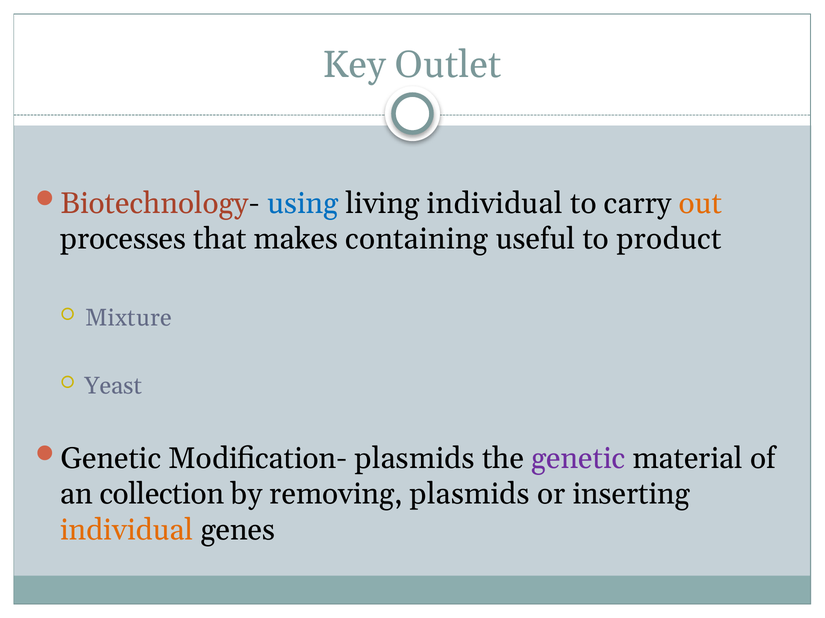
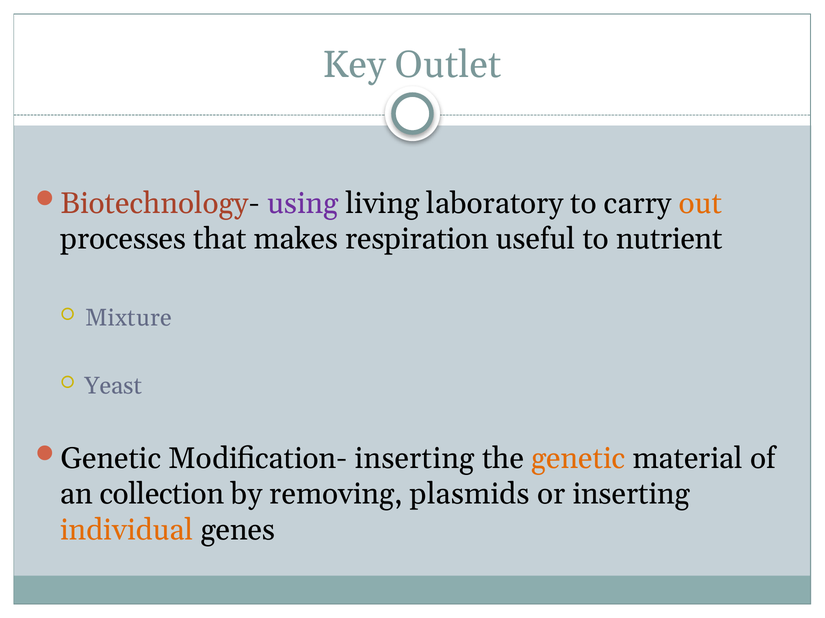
using colour: blue -> purple
living individual: individual -> laboratory
containing: containing -> respiration
product: product -> nutrient
Modification- plasmids: plasmids -> inserting
genetic at (578, 459) colour: purple -> orange
